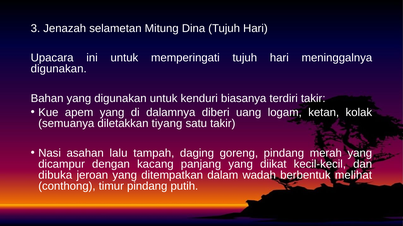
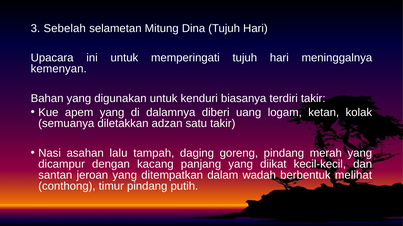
Jenazah: Jenazah -> Sebelah
digunakan at (59, 69): digunakan -> kemenyan
tiyang: tiyang -> adzan
dibuka: dibuka -> santan
